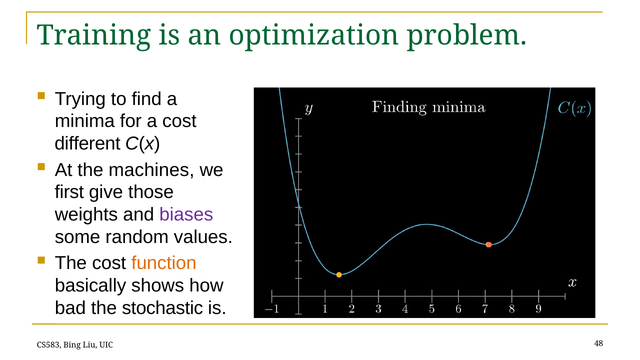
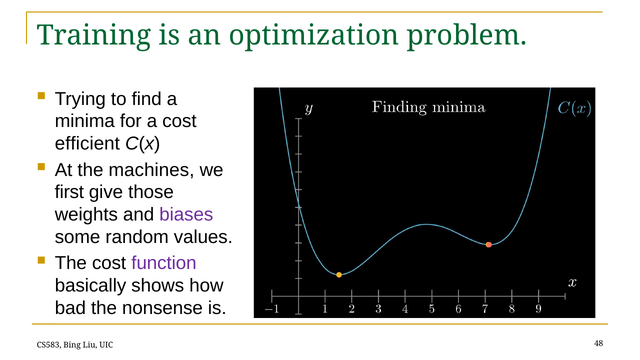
different: different -> efficient
function colour: orange -> purple
stochastic: stochastic -> nonsense
